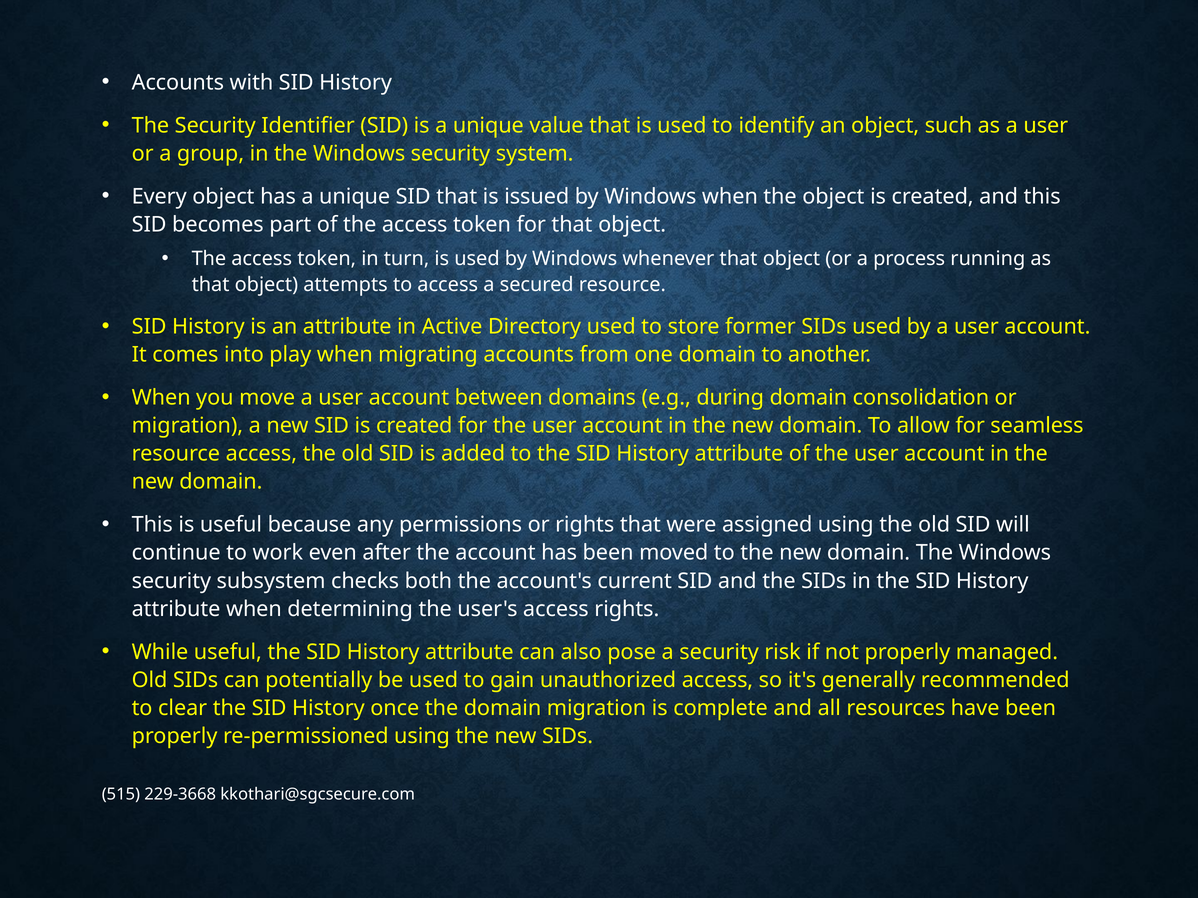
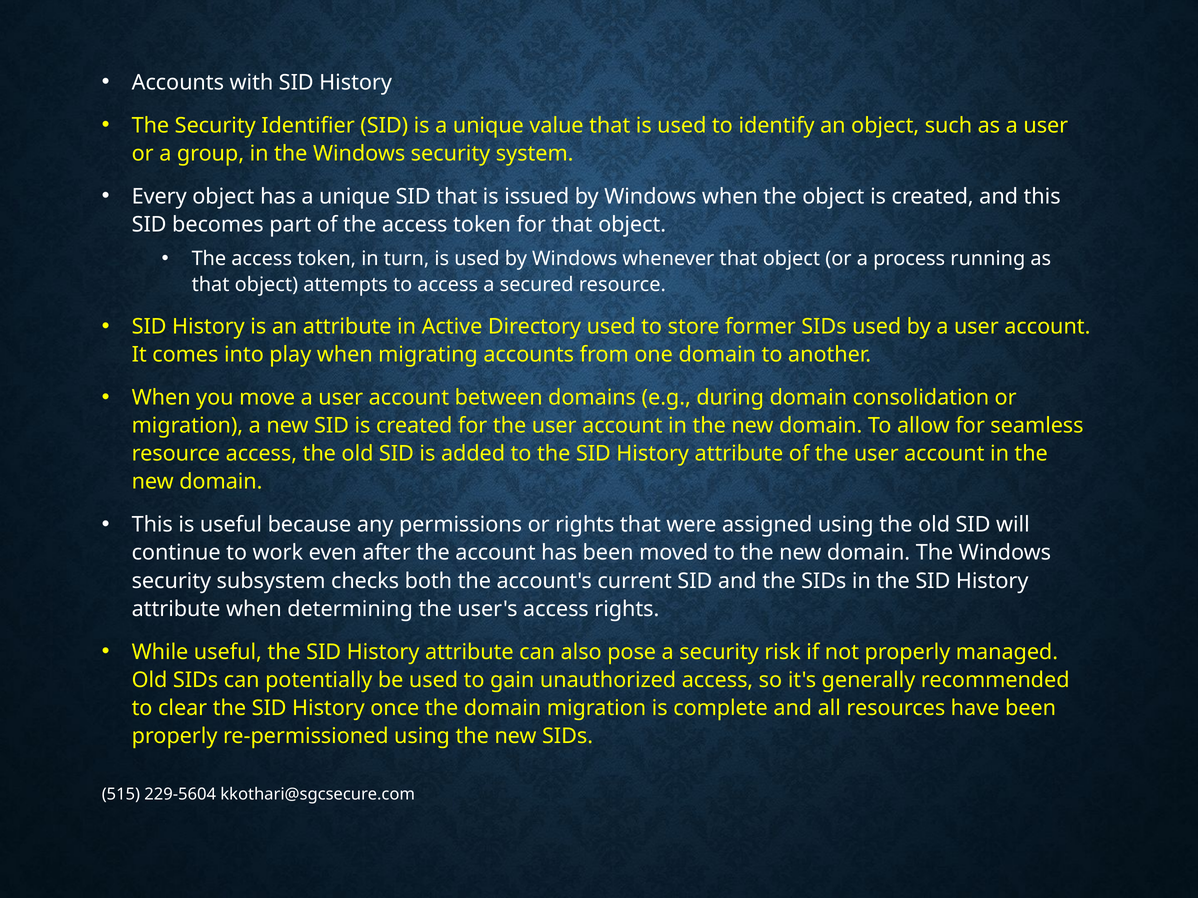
229-3668: 229-3668 -> 229-5604
